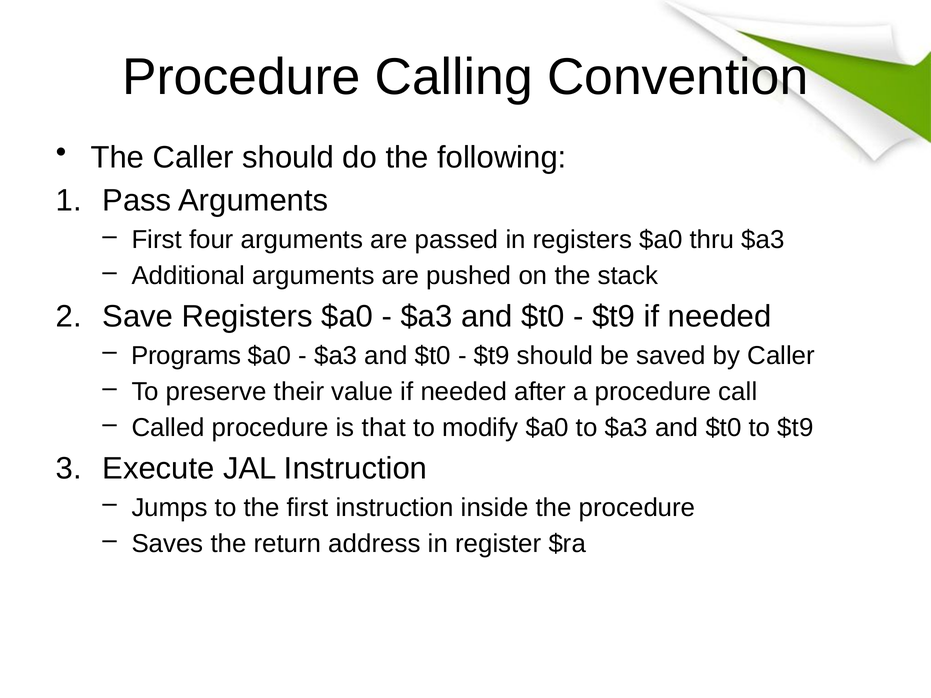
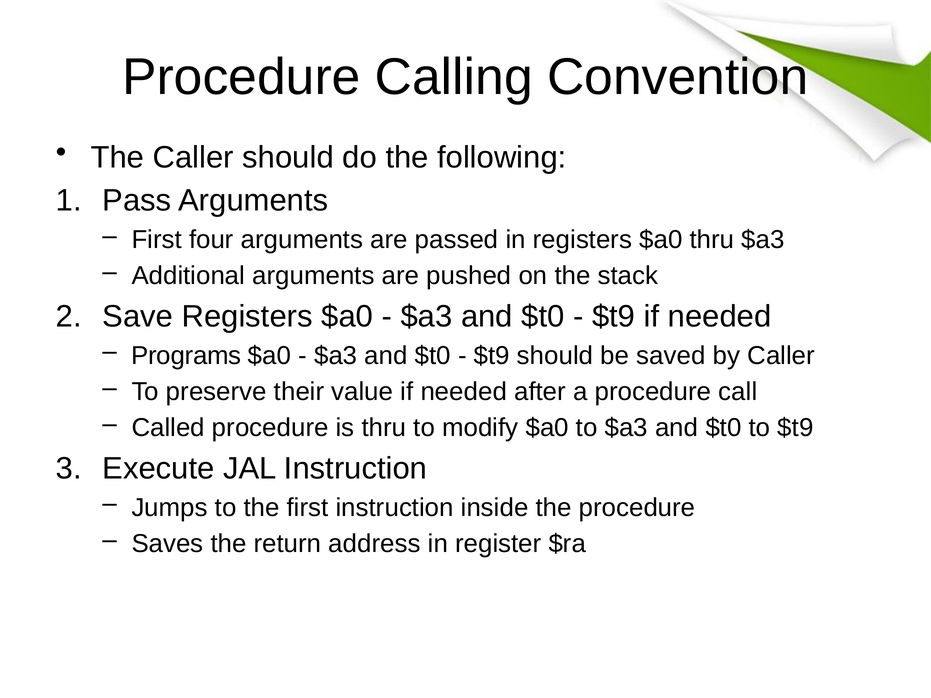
is that: that -> thru
